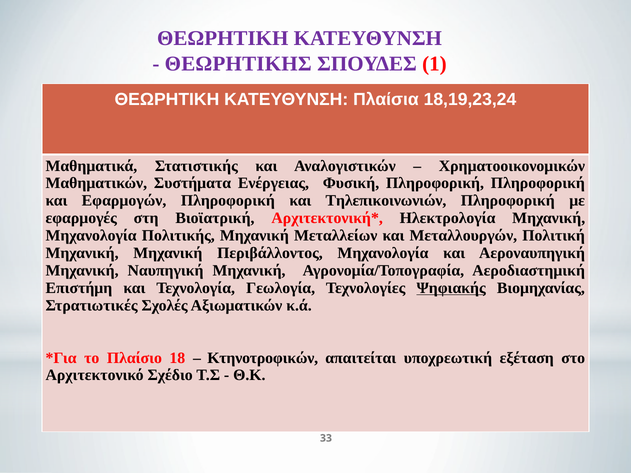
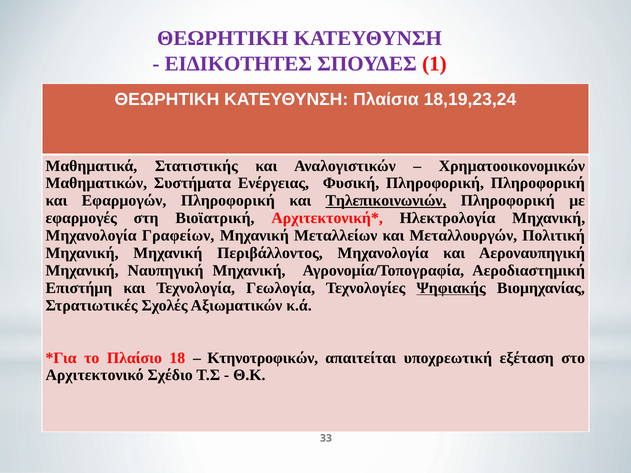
ΘΕΩΡΗΤΙΚΗΣ: ΘΕΩΡΗΤΙΚΗΣ -> ΕΙΔΙΚΟΤΗΤΕΣ
Τηλεπικοινωνιών underline: none -> present
Πολιτικής: Πολιτικής -> Γραφείων
